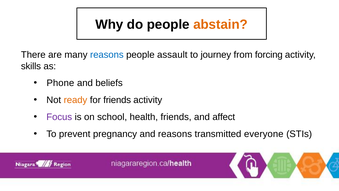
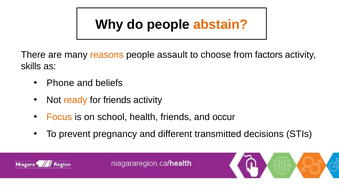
reasons at (107, 55) colour: blue -> orange
journey: journey -> choose
forcing: forcing -> factors
Focus colour: purple -> orange
affect: affect -> occur
and reasons: reasons -> different
everyone: everyone -> decisions
